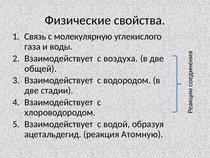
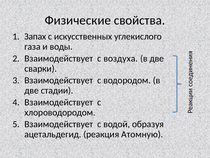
Связь: Связь -> Запах
молекулярную: молекулярную -> искусственных
общей: общей -> сварки
